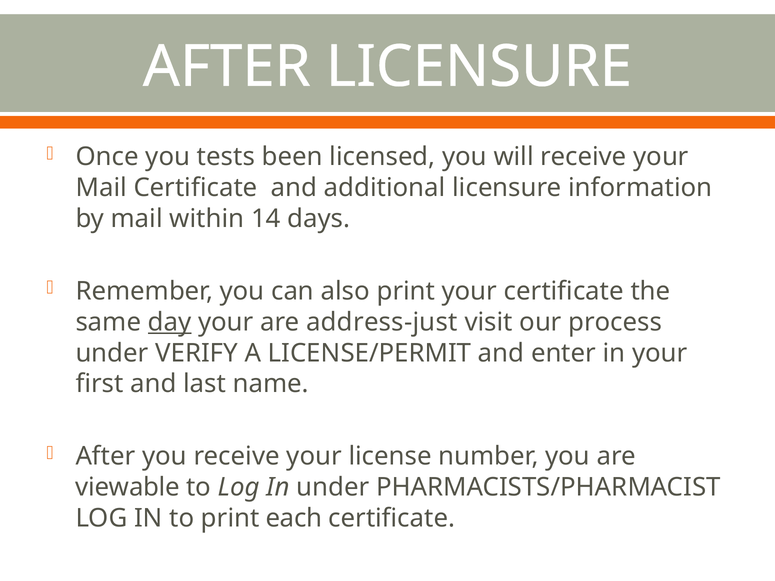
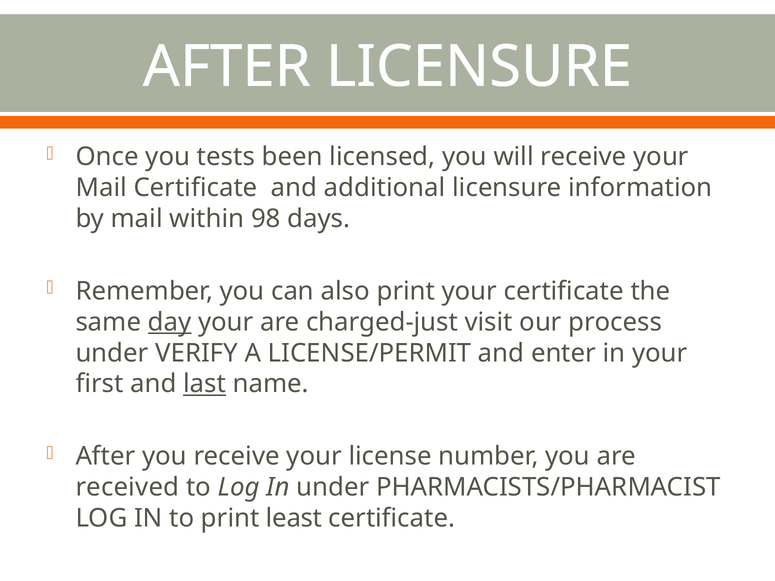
14: 14 -> 98
address-just: address-just -> charged-just
last underline: none -> present
viewable: viewable -> received
each: each -> least
